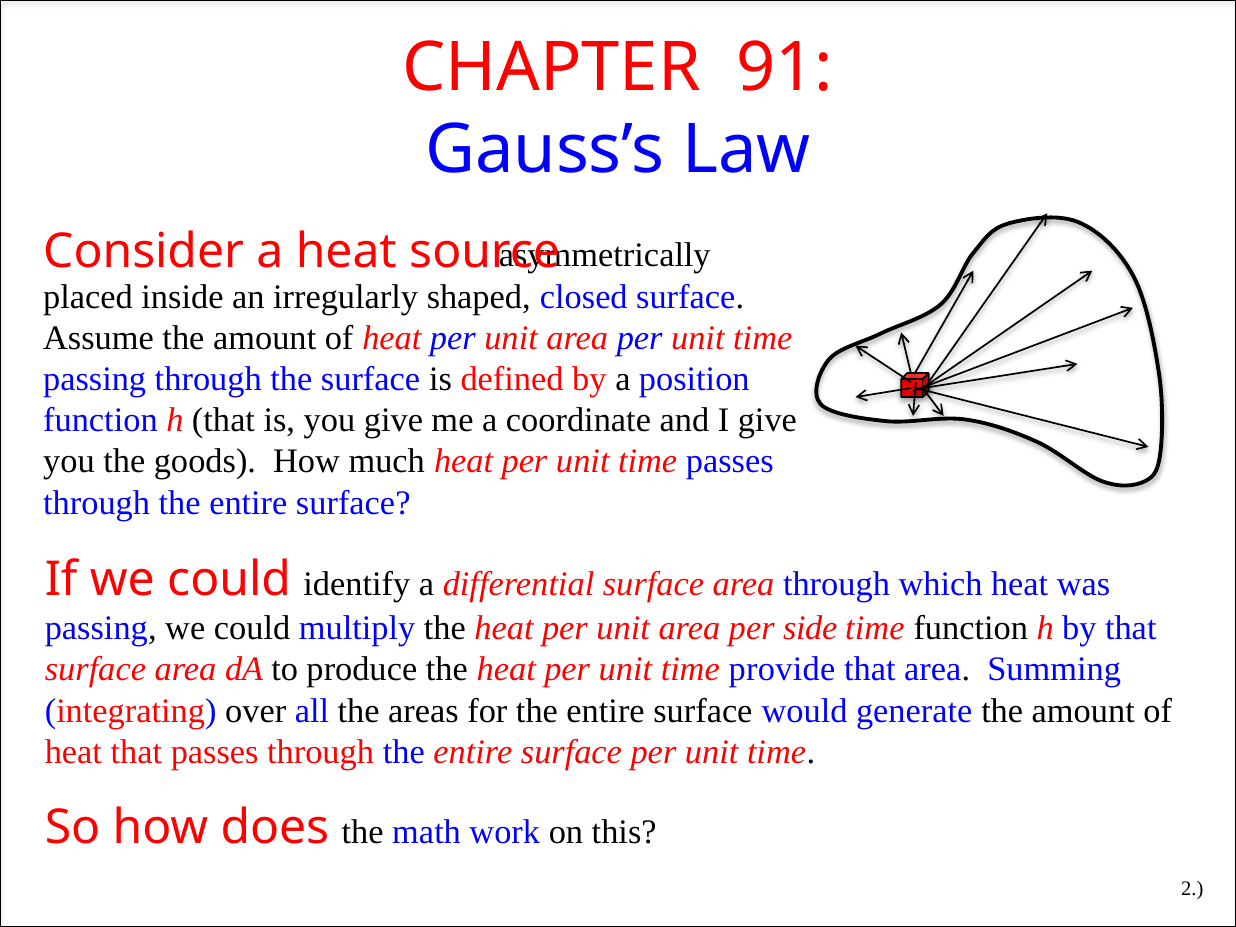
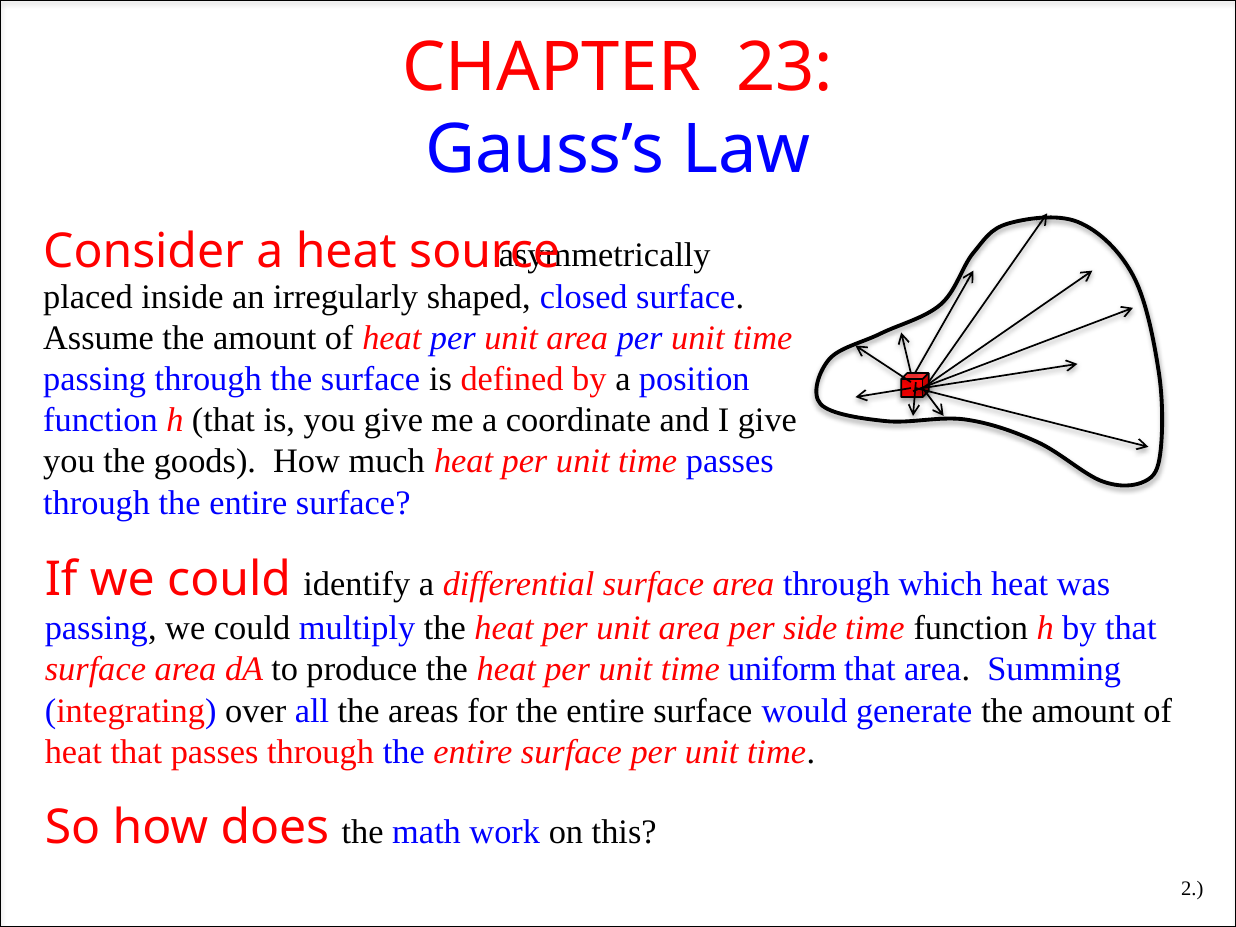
91: 91 -> 23
provide: provide -> uniform
